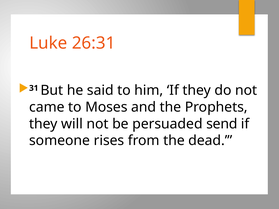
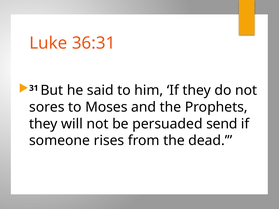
26:31: 26:31 -> 36:31
came: came -> sores
